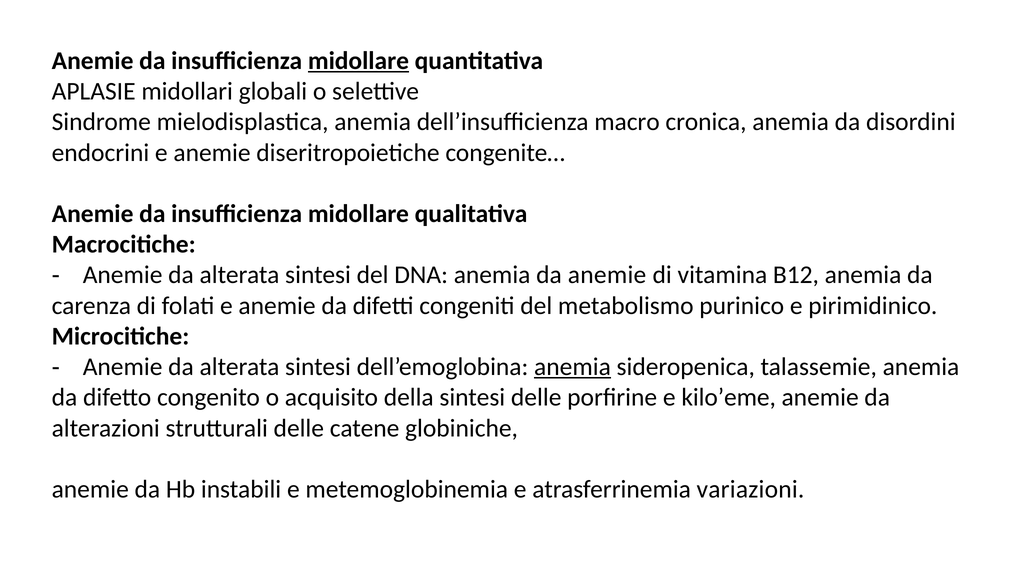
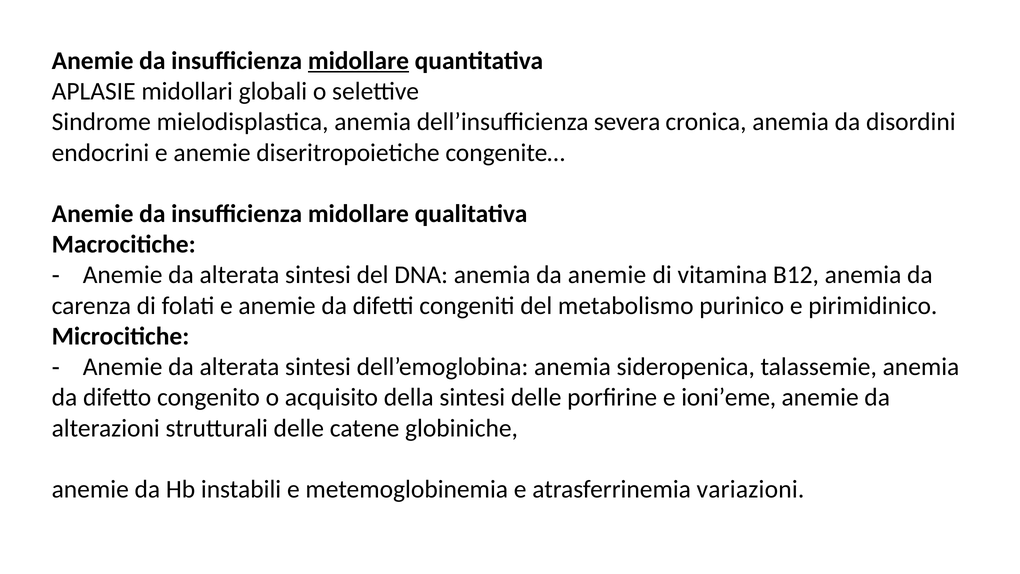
macro: macro -> severa
anemia at (572, 367) underline: present -> none
kilo’eme: kilo’eme -> ioni’eme
